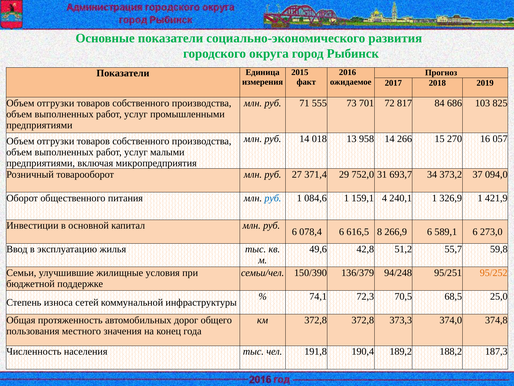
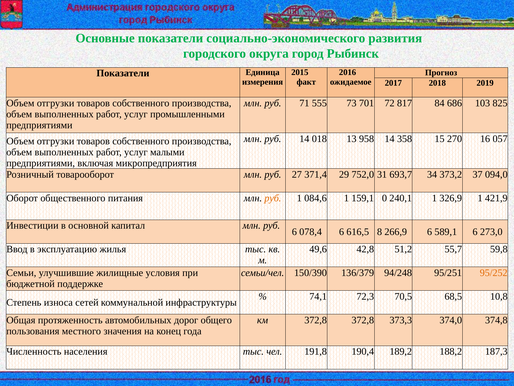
266: 266 -> 358
руб at (273, 198) colour: blue -> orange
4: 4 -> 0
25,0: 25,0 -> 10,8
